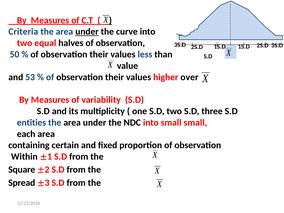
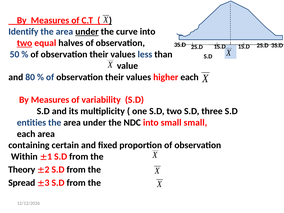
Criteria: Criteria -> Identify
two at (25, 43) underline: none -> present
53: 53 -> 80
higher over: over -> each
Square: Square -> Theory
